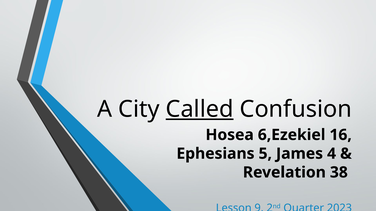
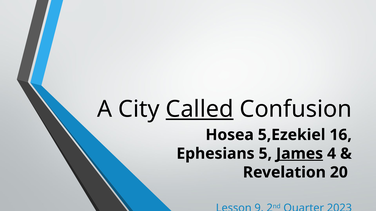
6,Ezekiel: 6,Ezekiel -> 5,Ezekiel
James underline: none -> present
38: 38 -> 20
